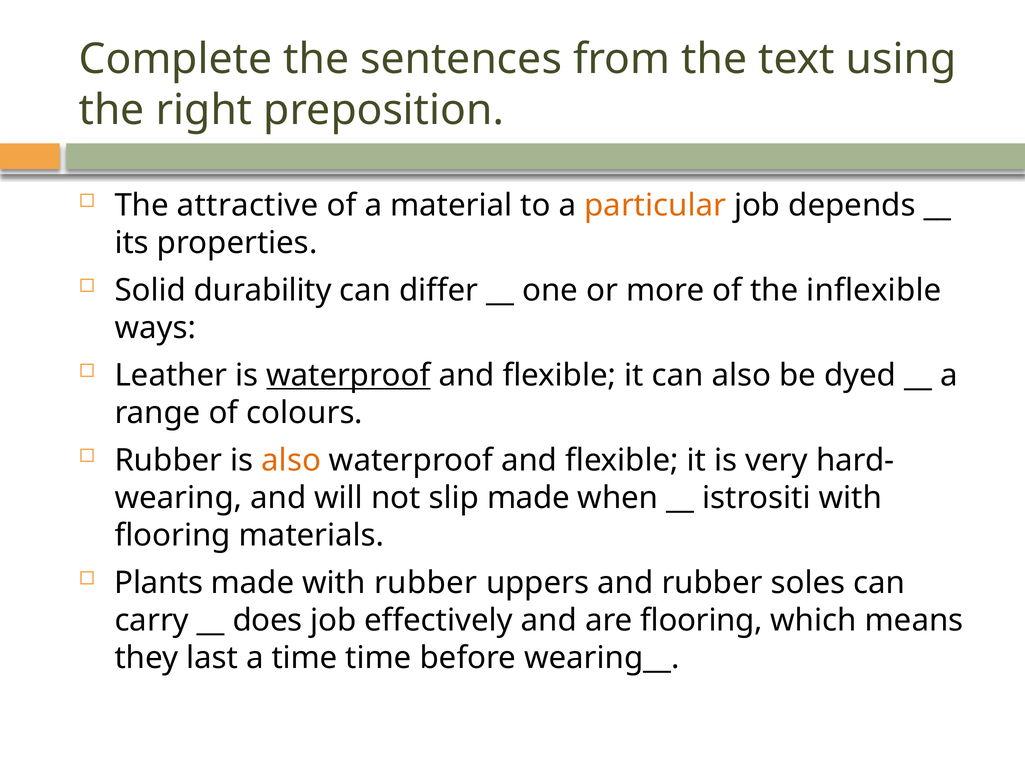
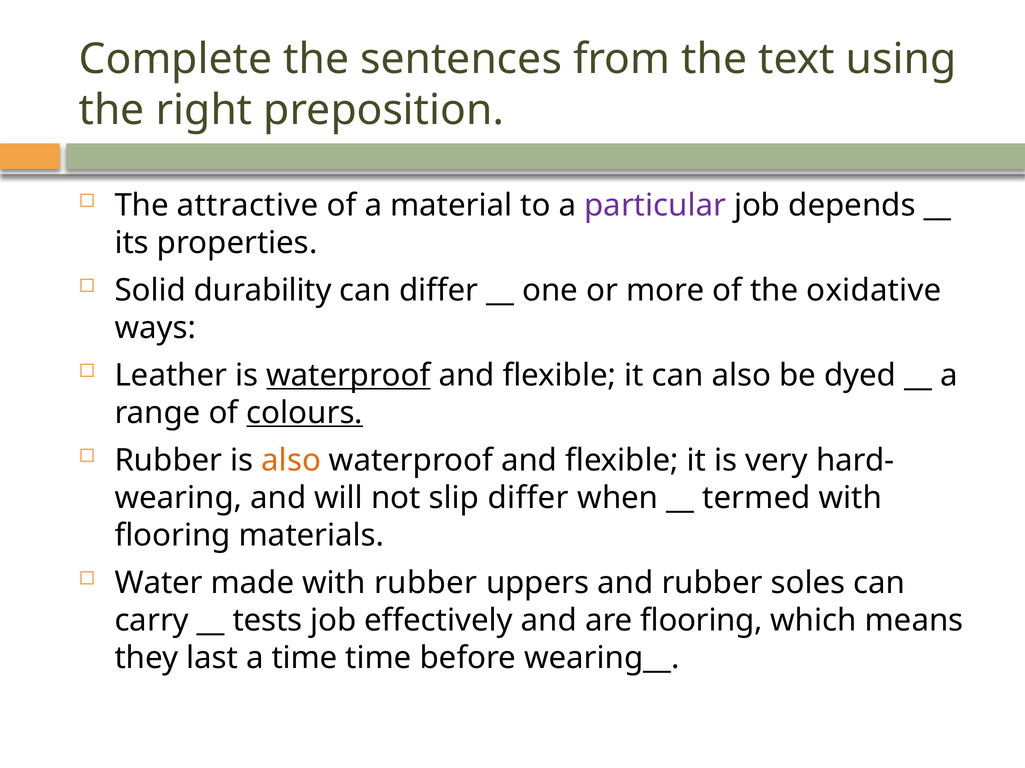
particular colour: orange -> purple
inflexible: inflexible -> oxidative
colours underline: none -> present
slip made: made -> differ
istrositi: istrositi -> termed
Plants: Plants -> Water
does: does -> tests
